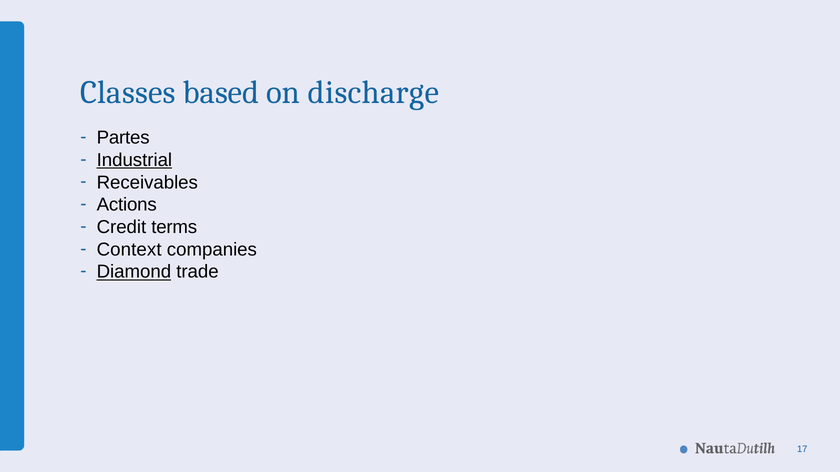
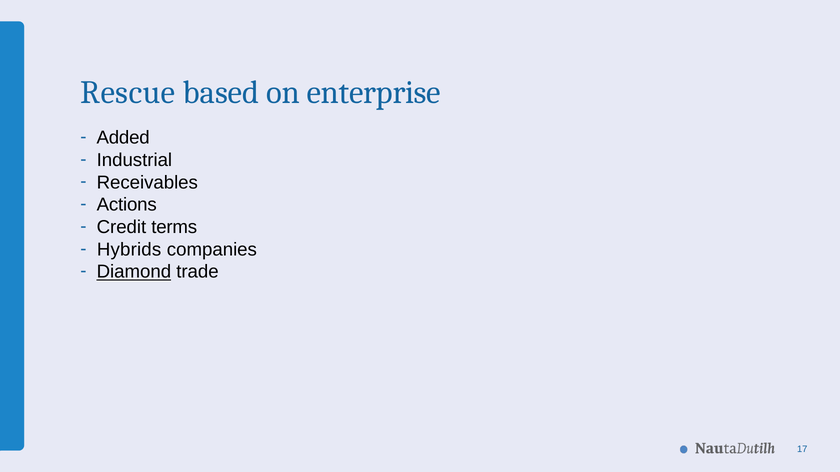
Classes: Classes -> Rescue
discharge: discharge -> enterprise
Partes: Partes -> Added
Industrial underline: present -> none
Context: Context -> Hybrids
